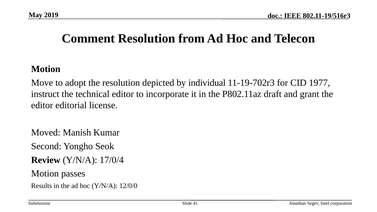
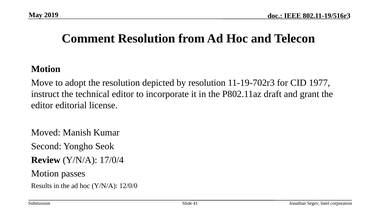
by individual: individual -> resolution
